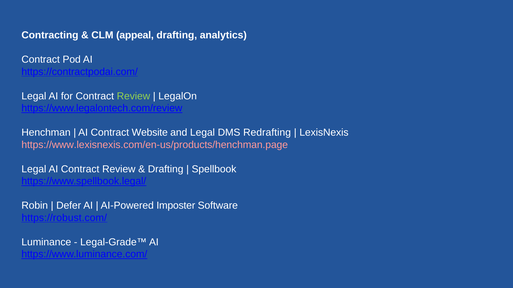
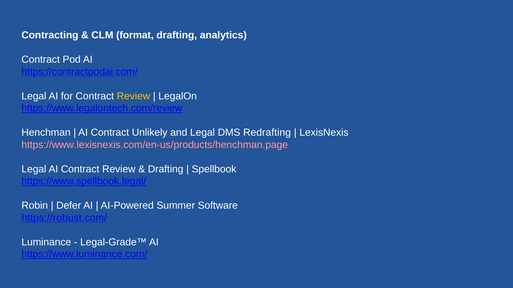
appeal: appeal -> format
Review at (133, 96) colour: light green -> yellow
Website: Website -> Unlikely
Imposter: Imposter -> Summer
